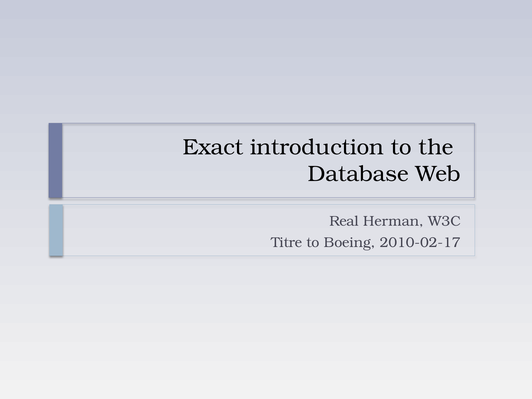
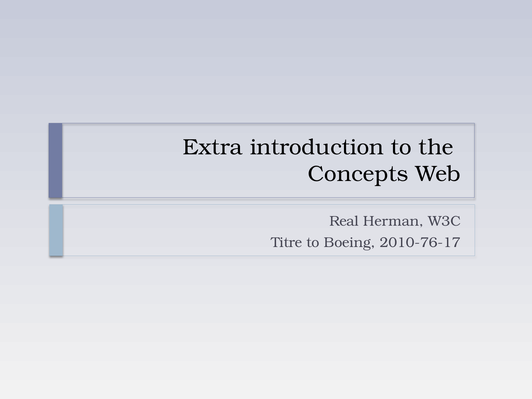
Exact: Exact -> Extra
Database: Database -> Concepts
2010-02-17: 2010-02-17 -> 2010-76-17
